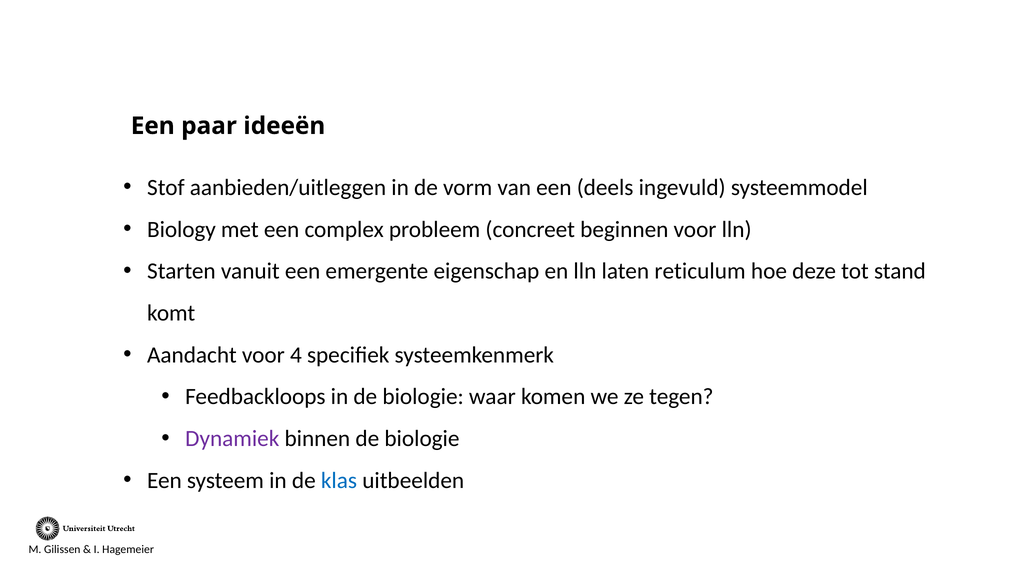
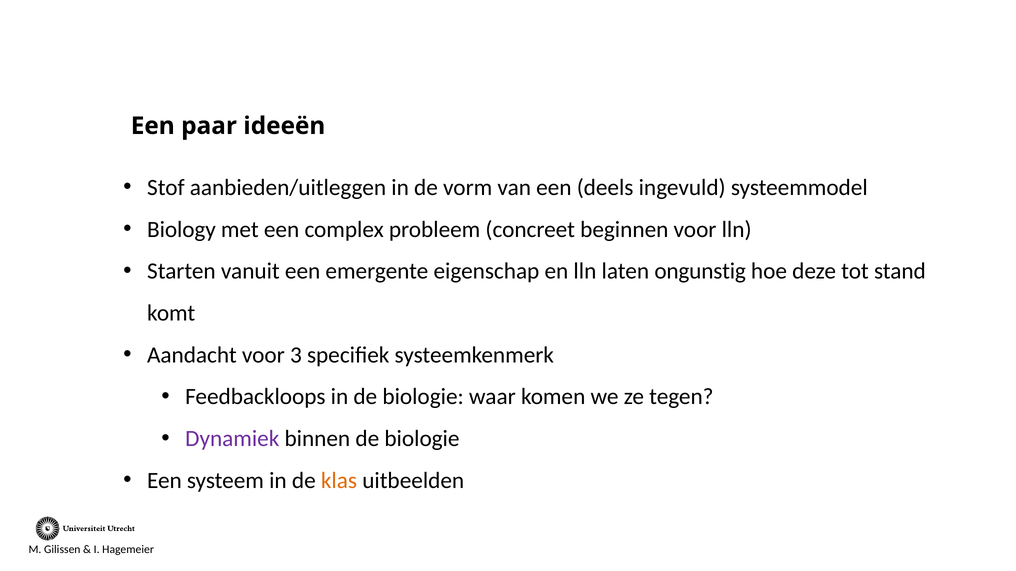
reticulum: reticulum -> ongunstig
4: 4 -> 3
klas colour: blue -> orange
